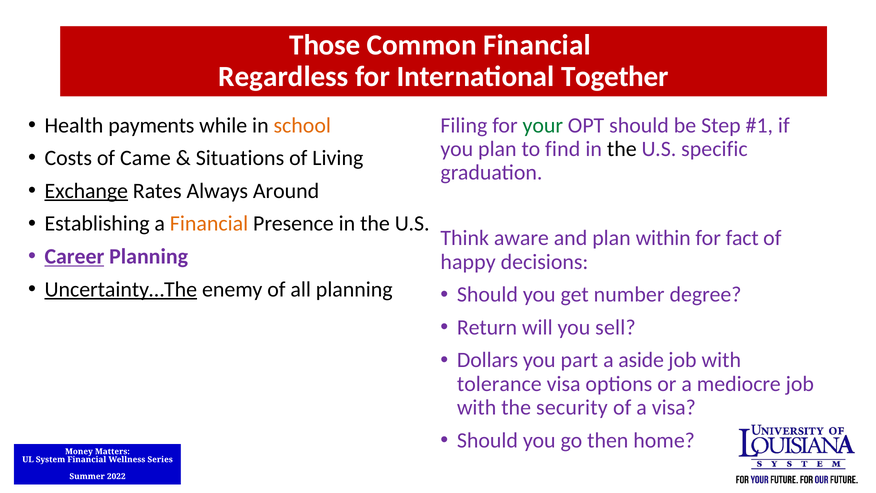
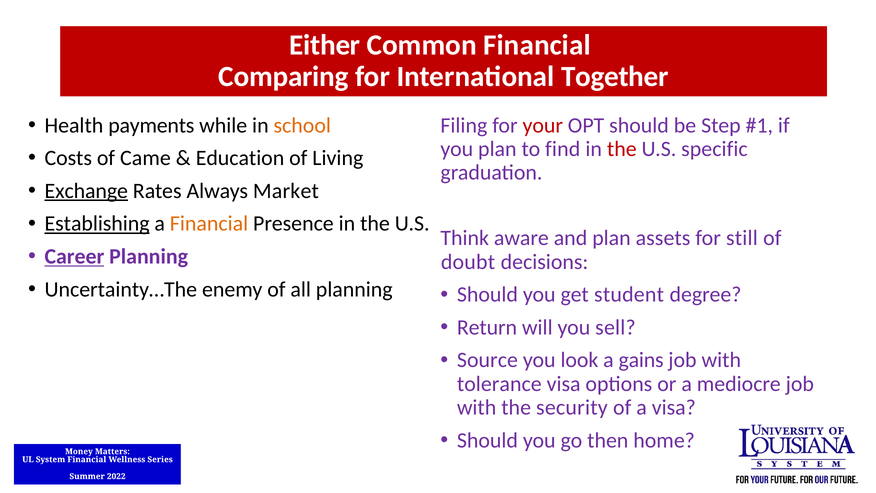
Those: Those -> Either
Regardless: Regardless -> Comparing
your colour: green -> red
the at (622, 149) colour: black -> red
Situations: Situations -> Education
Around: Around -> Market
Establishing underline: none -> present
within: within -> assets
fact: fact -> still
happy: happy -> doubt
Uncertainty…The underline: present -> none
number: number -> student
Dollars: Dollars -> Source
part: part -> look
aside: aside -> gains
